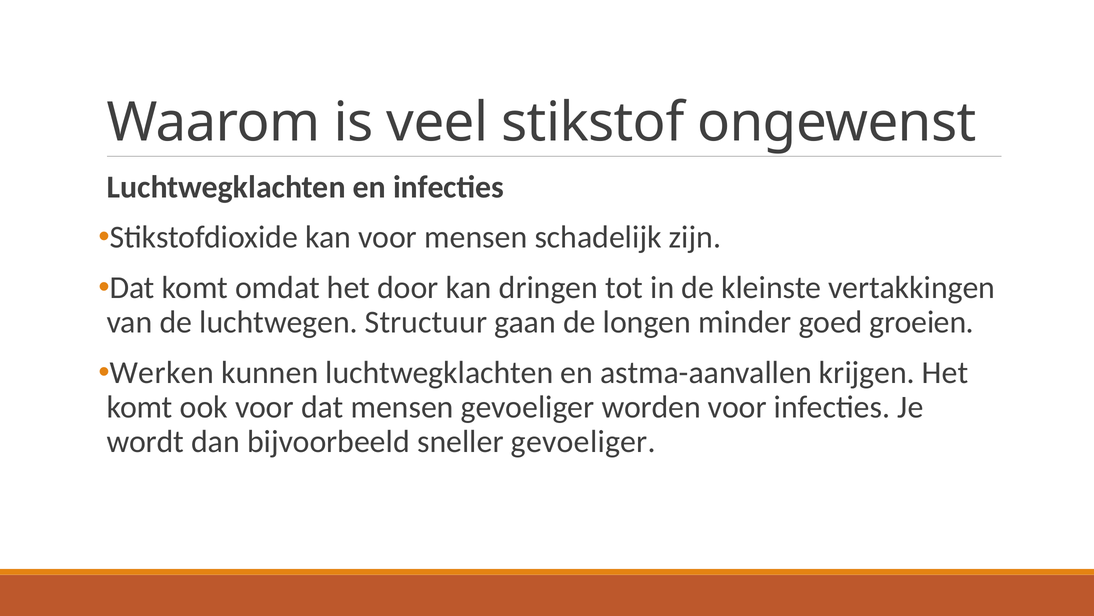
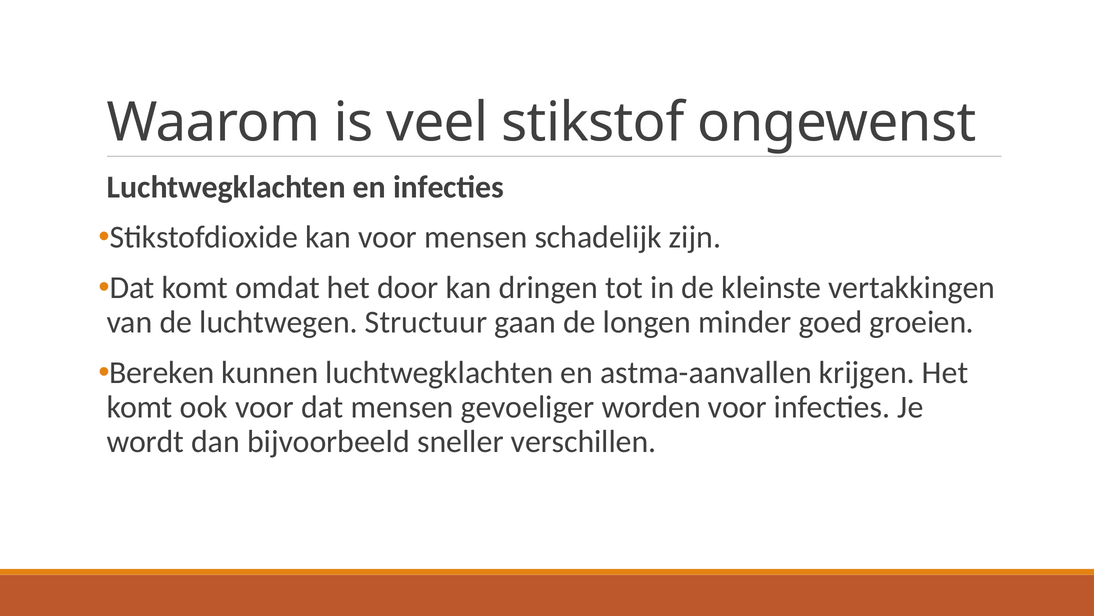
Werken: Werken -> Bereken
sneller gevoeliger: gevoeliger -> verschillen
